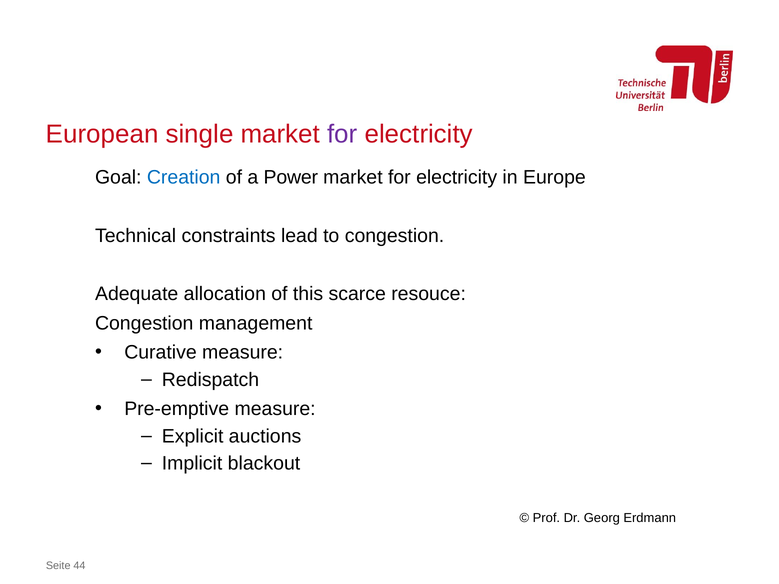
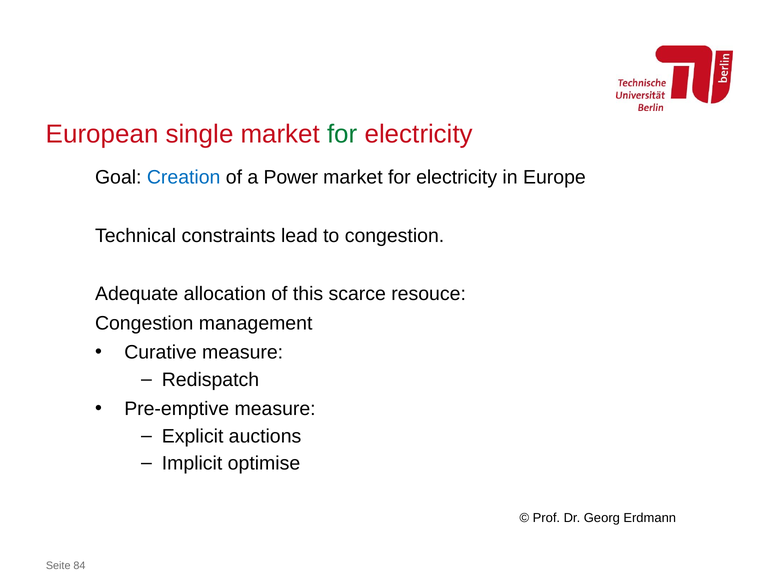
for at (342, 134) colour: purple -> green
blackout: blackout -> optimise
44: 44 -> 84
